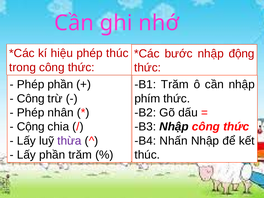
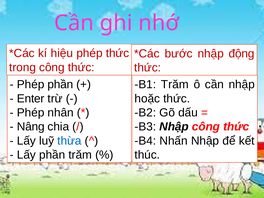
phép thúc: thúc -> thức
Công at (31, 99): Công -> Enter
phím: phím -> hoặc
Cộng: Cộng -> Nâng
thừa colour: purple -> blue
